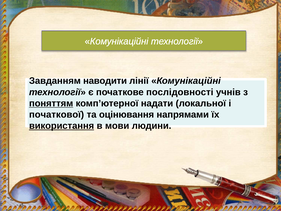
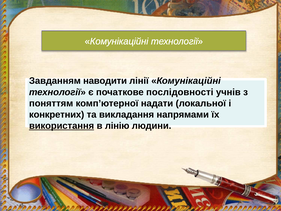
поняттям underline: present -> none
початкової: початкової -> конкретних
оцінювання: оцінювання -> викладання
мови: мови -> лінію
